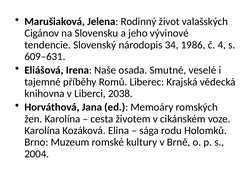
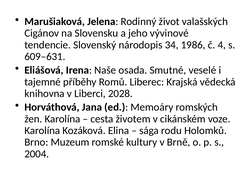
2038: 2038 -> 2028
